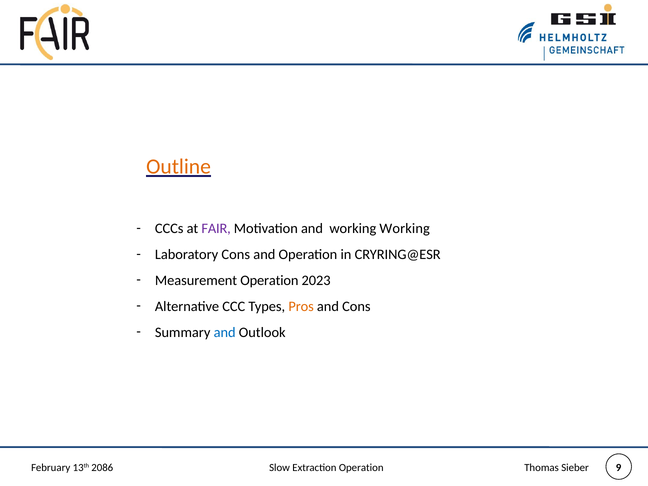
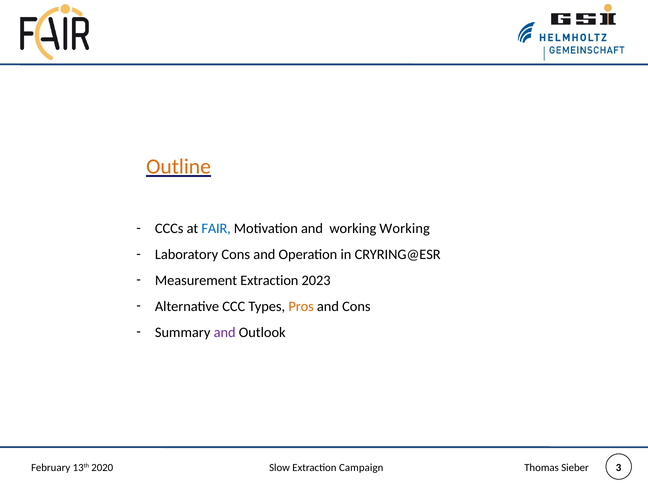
FAIR colour: purple -> blue
Measurement Operation: Operation -> Extraction
and at (225, 332) colour: blue -> purple
2086: 2086 -> 2020
Extraction Operation: Operation -> Campaign
9: 9 -> 3
